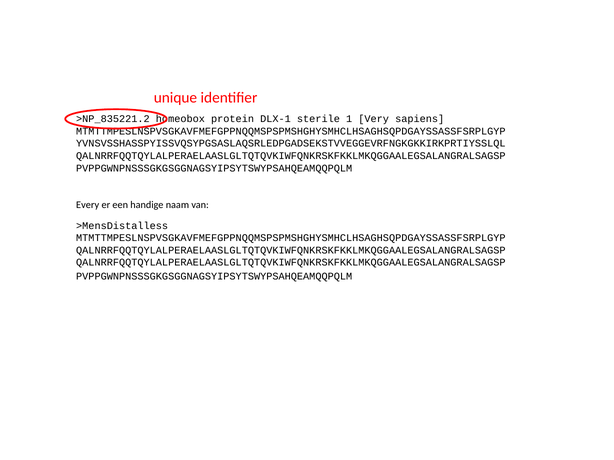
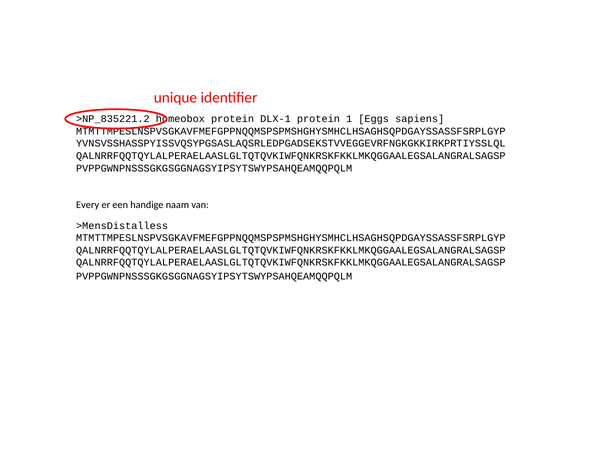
DLX-1 sterile: sterile -> protein
Very: Very -> Eggs
